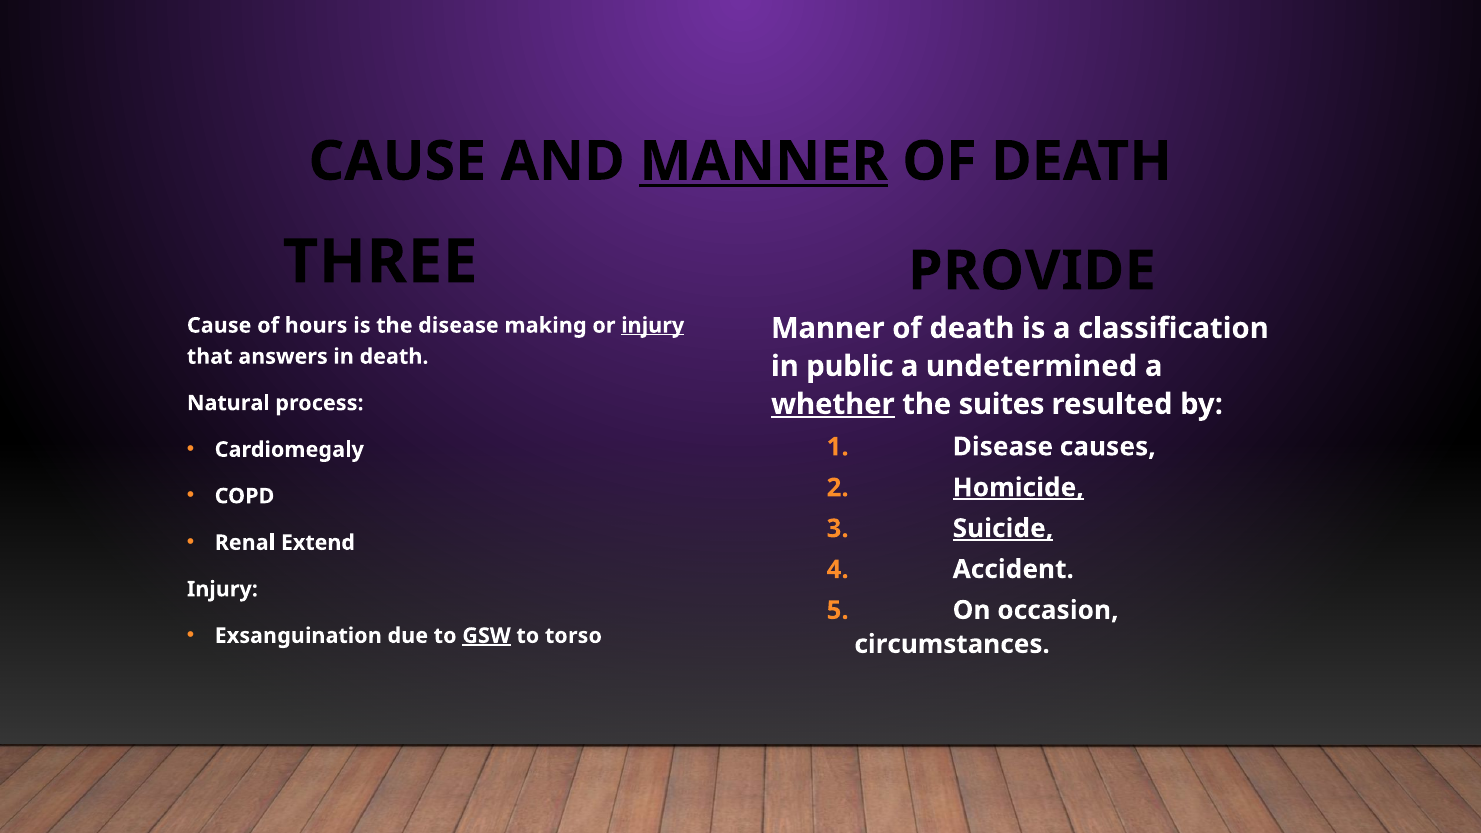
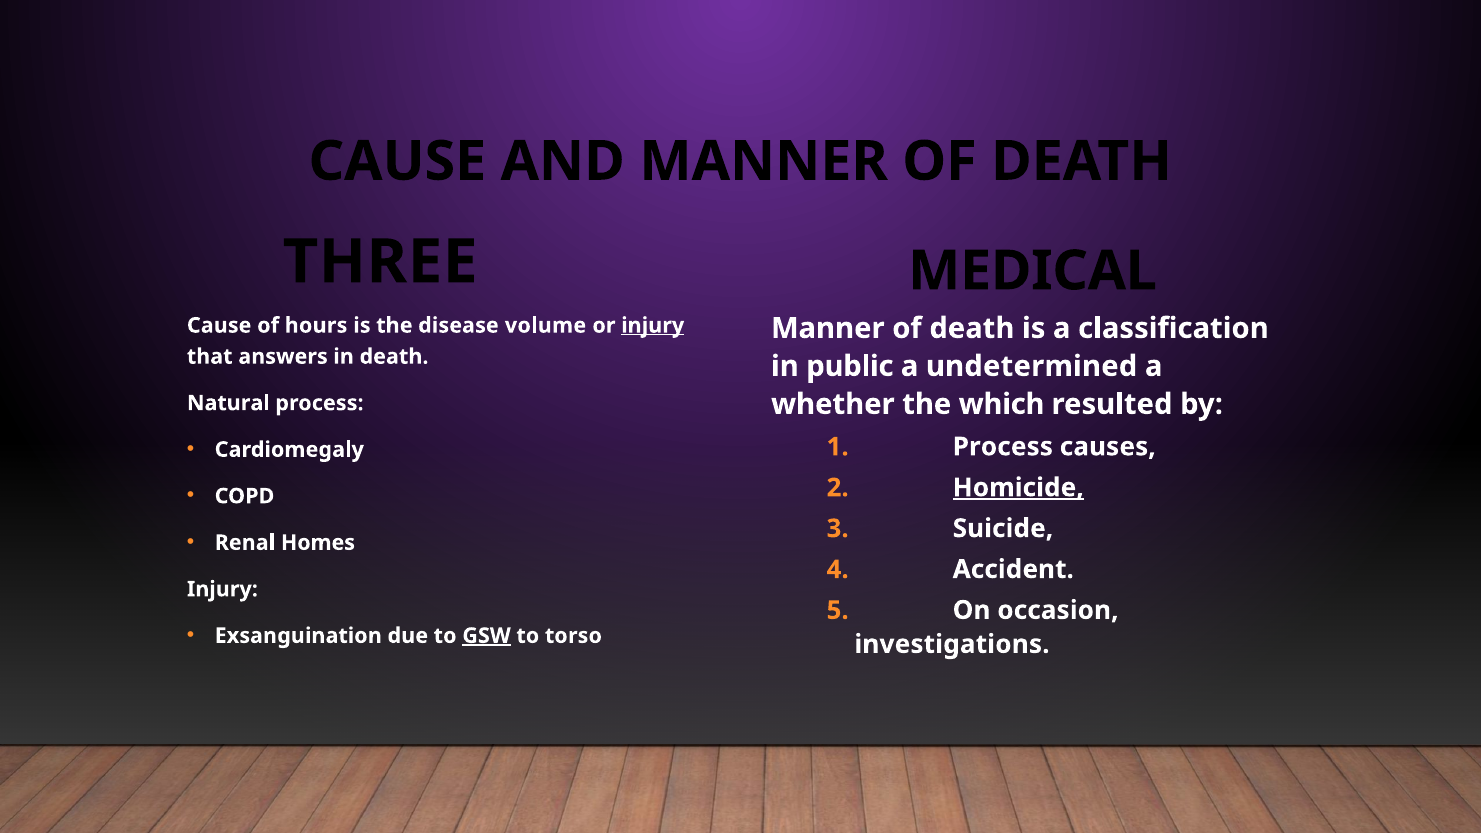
MANNER at (764, 161) underline: present -> none
PROVIDE: PROVIDE -> MEDICAL
making: making -> volume
whether underline: present -> none
suites: suites -> which
Disease at (1003, 447): Disease -> Process
Suicide underline: present -> none
Extend: Extend -> Homes
circumstances: circumstances -> investigations
